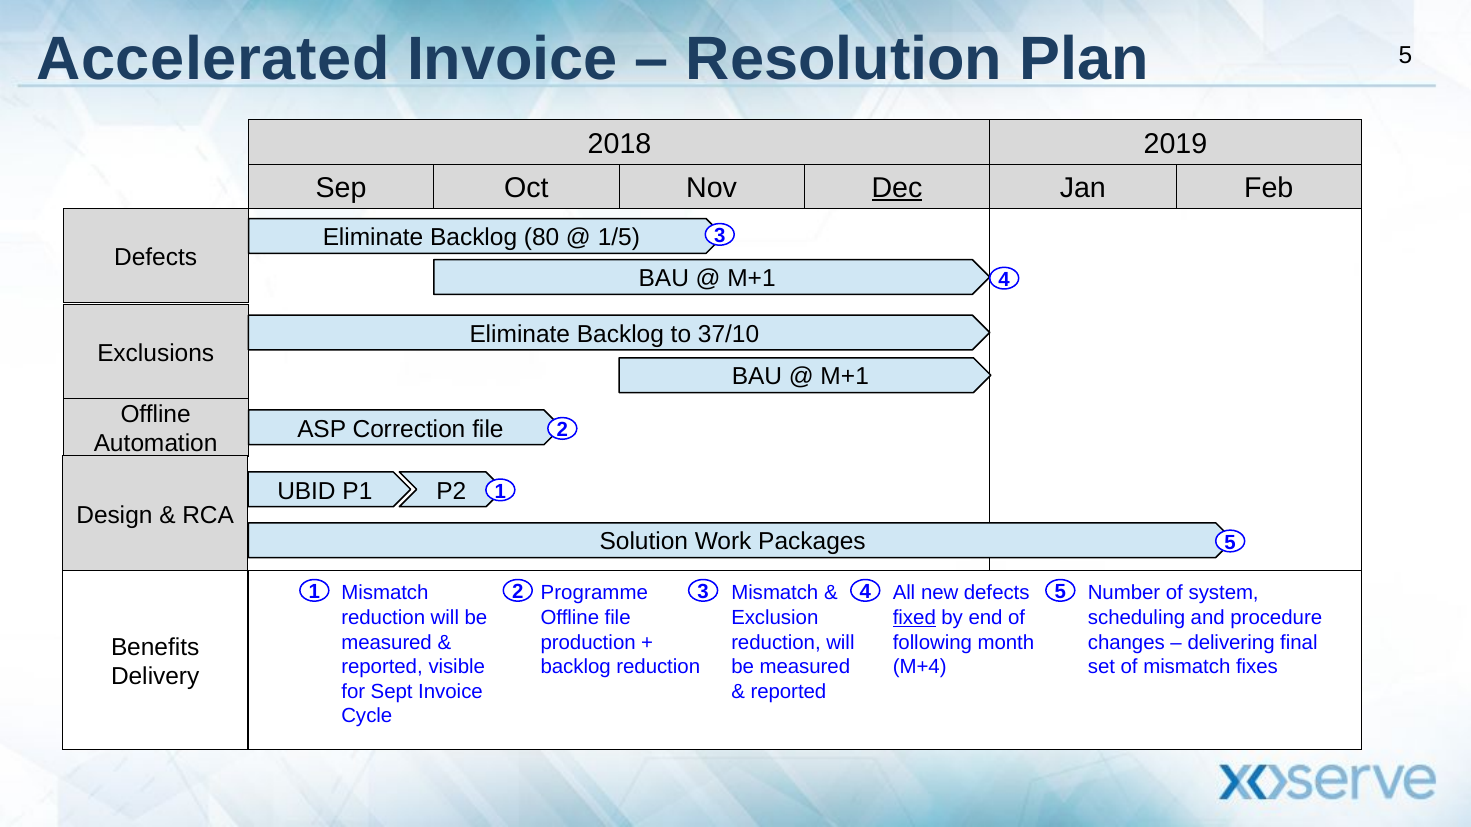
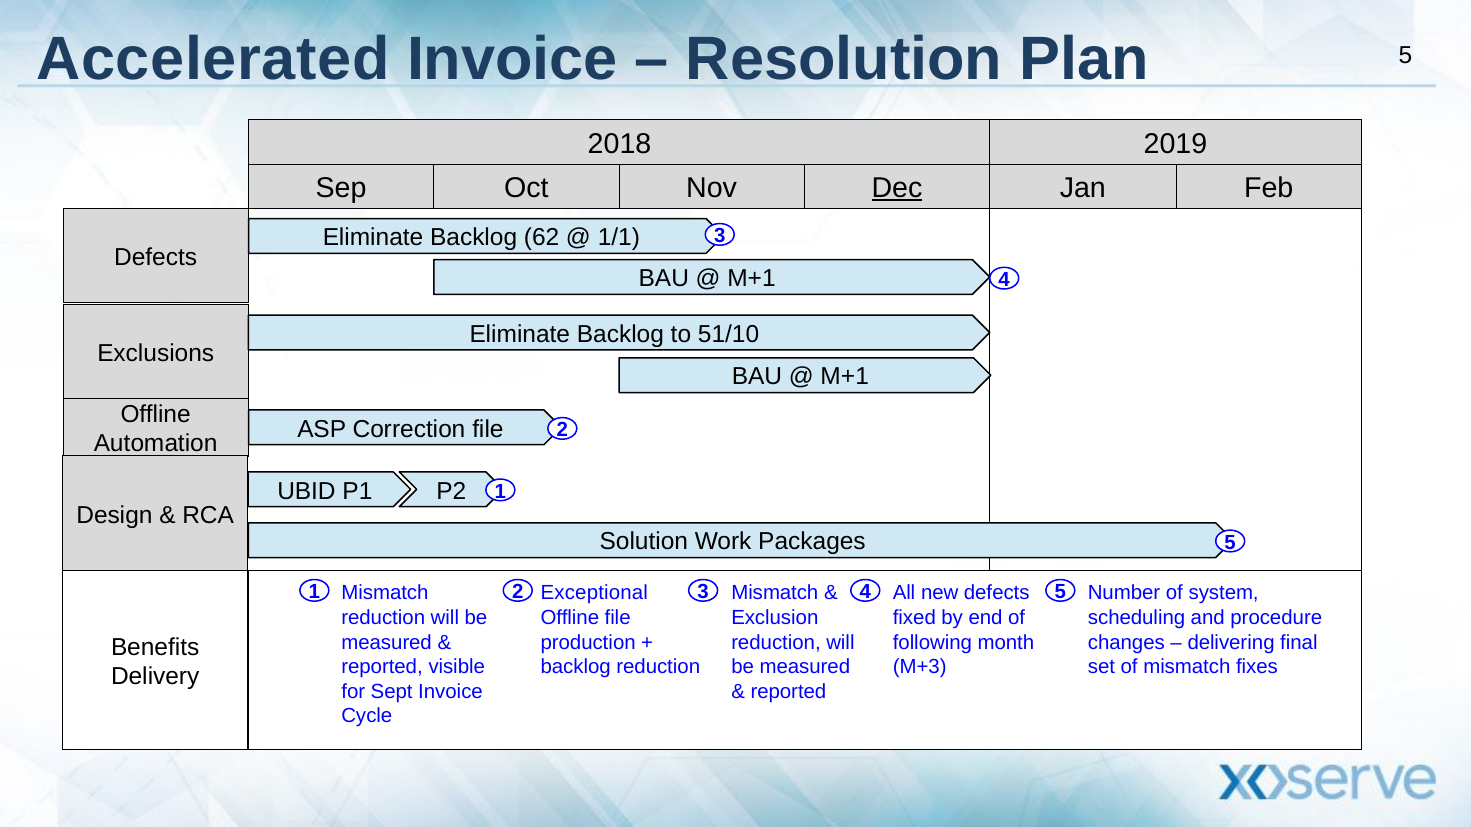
80: 80 -> 62
1/5: 1/5 -> 1/1
37/10: 37/10 -> 51/10
Programme: Programme -> Exceptional
fixed underline: present -> none
M+4: M+4 -> M+3
